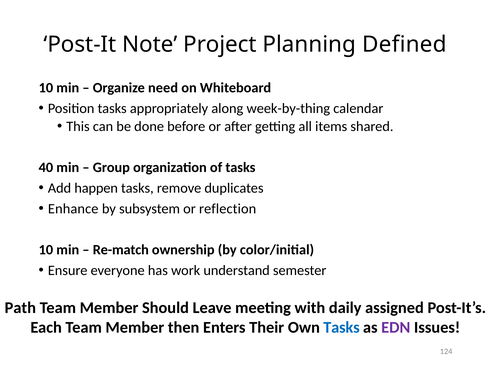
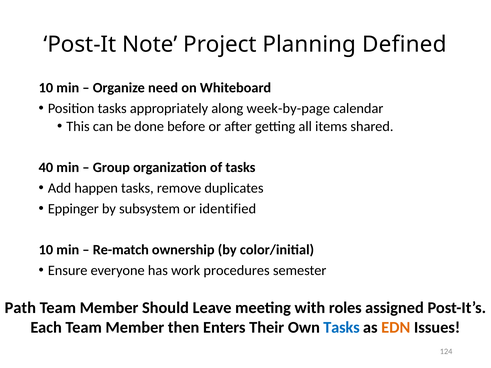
week-by-thing: week-by-thing -> week-by-page
Enhance: Enhance -> Eppinger
reflection: reflection -> identified
understand: understand -> procedures
daily: daily -> roles
EDN colour: purple -> orange
